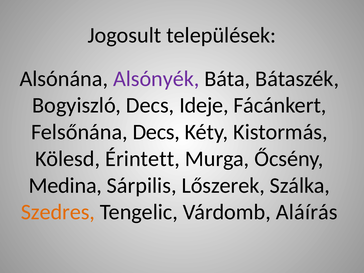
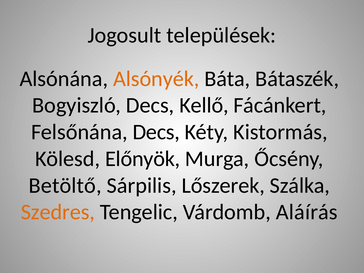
Alsónyék colour: purple -> orange
Ideje: Ideje -> Kellő
Érintett: Érintett -> Előnyök
Medina: Medina -> Betöltő
